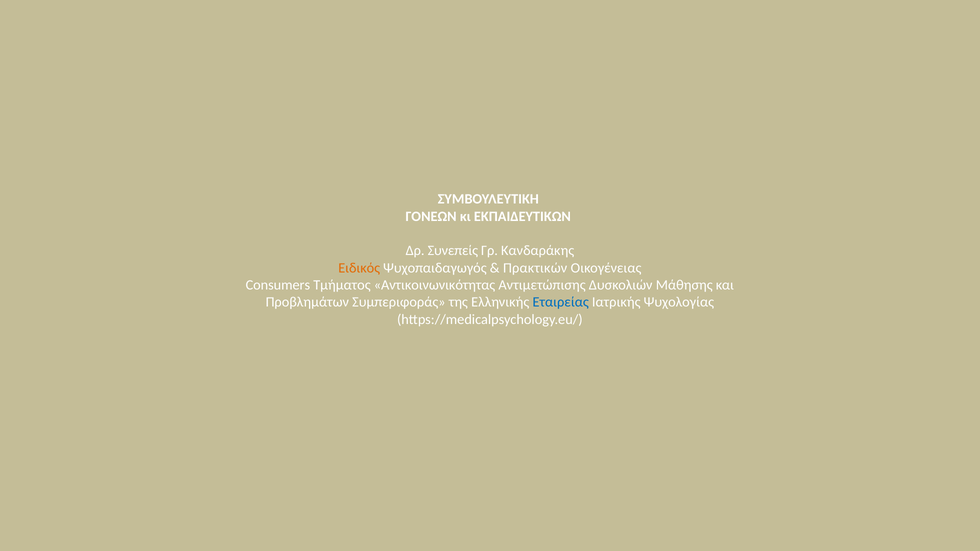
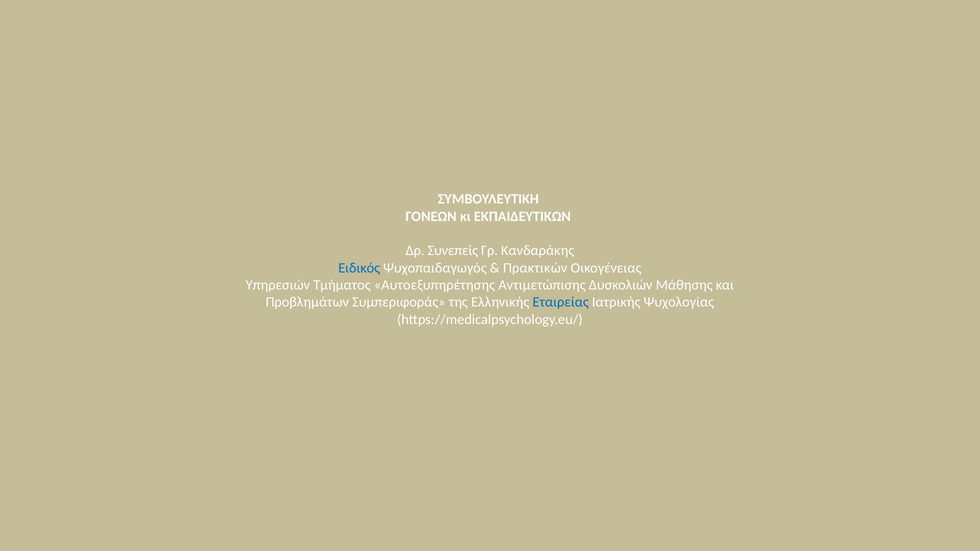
Ειδικός colour: orange -> blue
Consumers: Consumers -> Υπηρεσιών
Αντικοινωνικότητας: Αντικοινωνικότητας -> Αυτοεξυπηρέτησης
